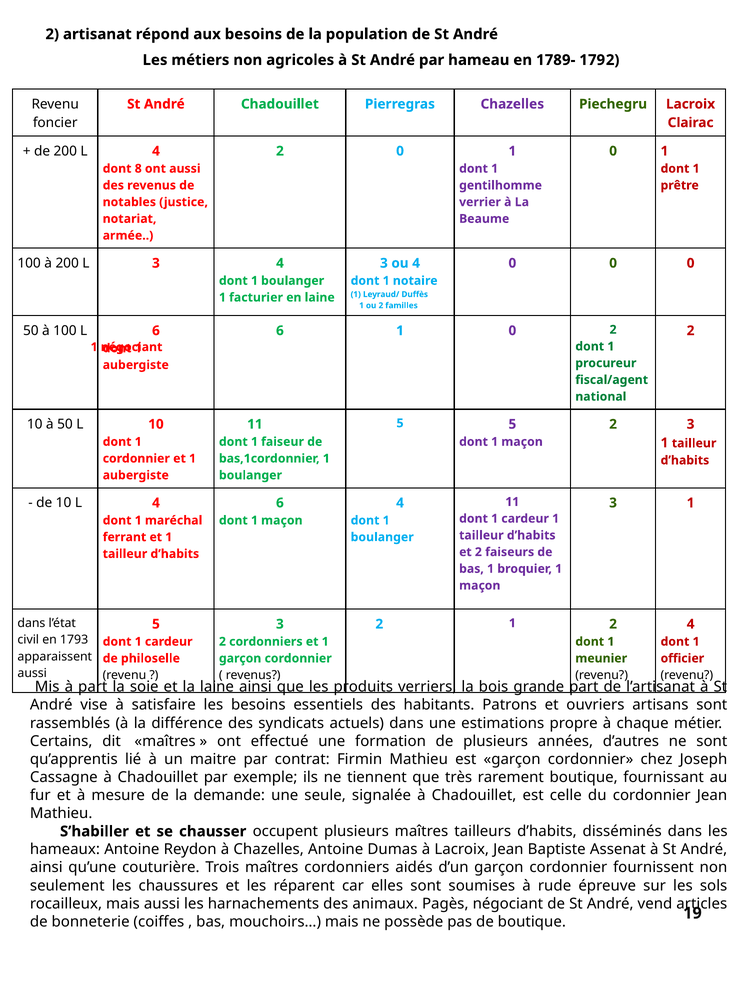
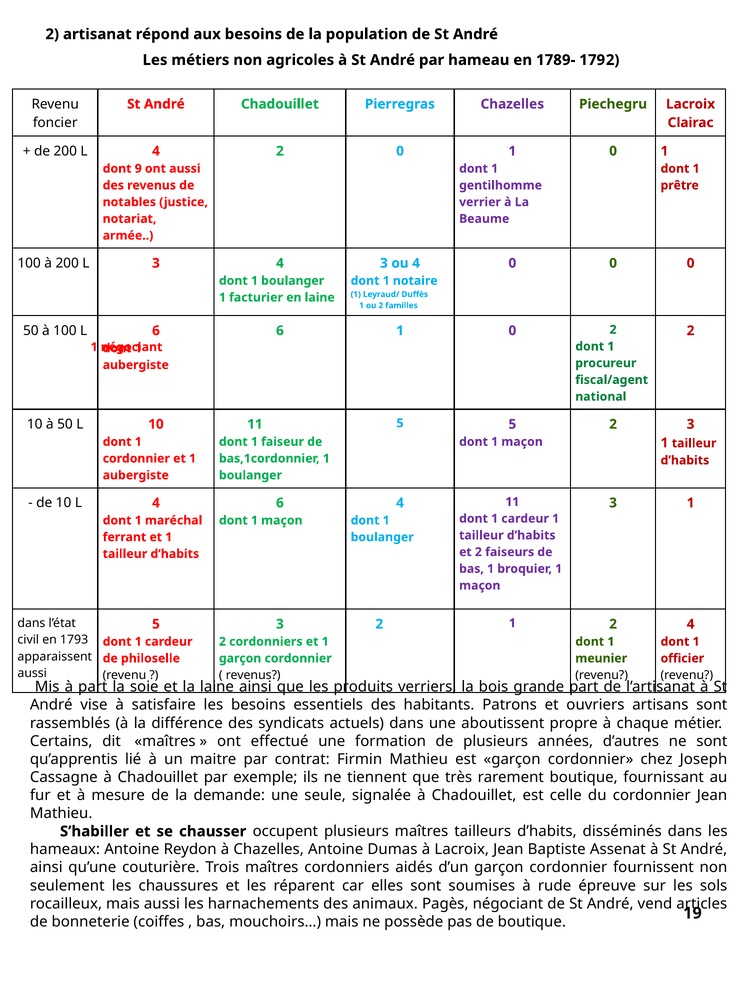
8: 8 -> 9
estimations: estimations -> aboutissent
